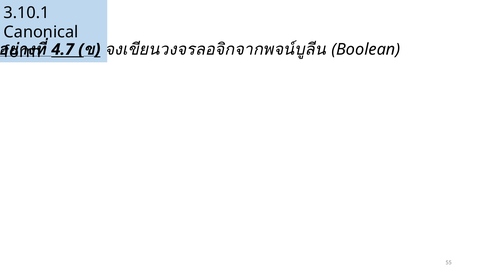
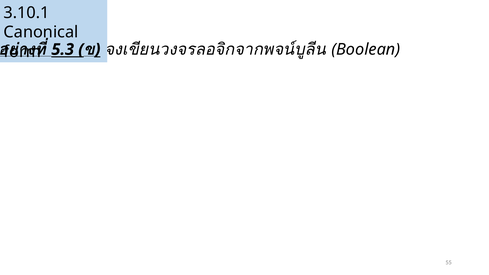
4.7: 4.7 -> 5.3
